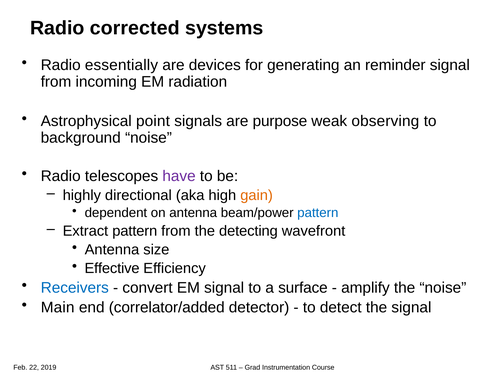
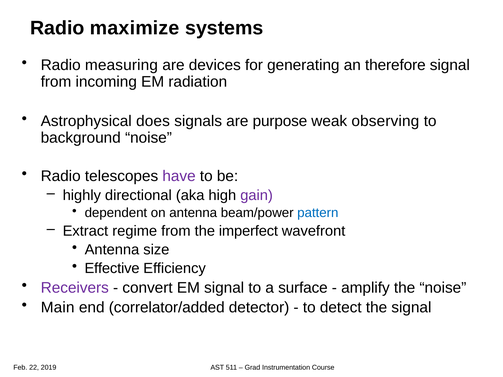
corrected: corrected -> maximize
essentially: essentially -> measuring
reminder: reminder -> therefore
point: point -> does
gain colour: orange -> purple
Extract pattern: pattern -> regime
detecting: detecting -> imperfect
Receivers colour: blue -> purple
